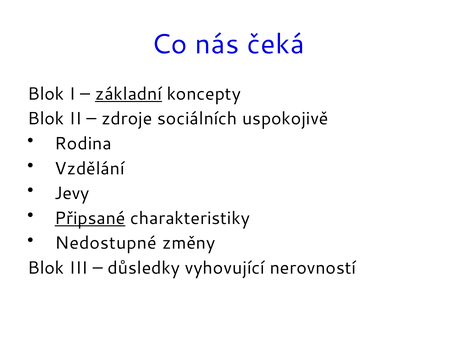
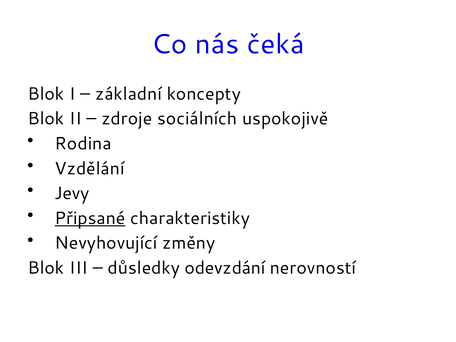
základní underline: present -> none
Nedostupné: Nedostupné -> Nevyhovující
vyhovující: vyhovující -> odevzdání
